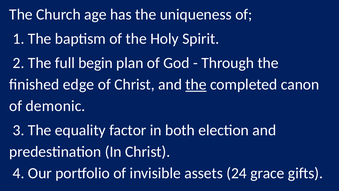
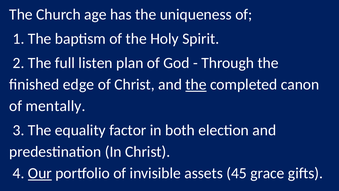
begin: begin -> listen
demonic: demonic -> mentally
Our underline: none -> present
24: 24 -> 45
